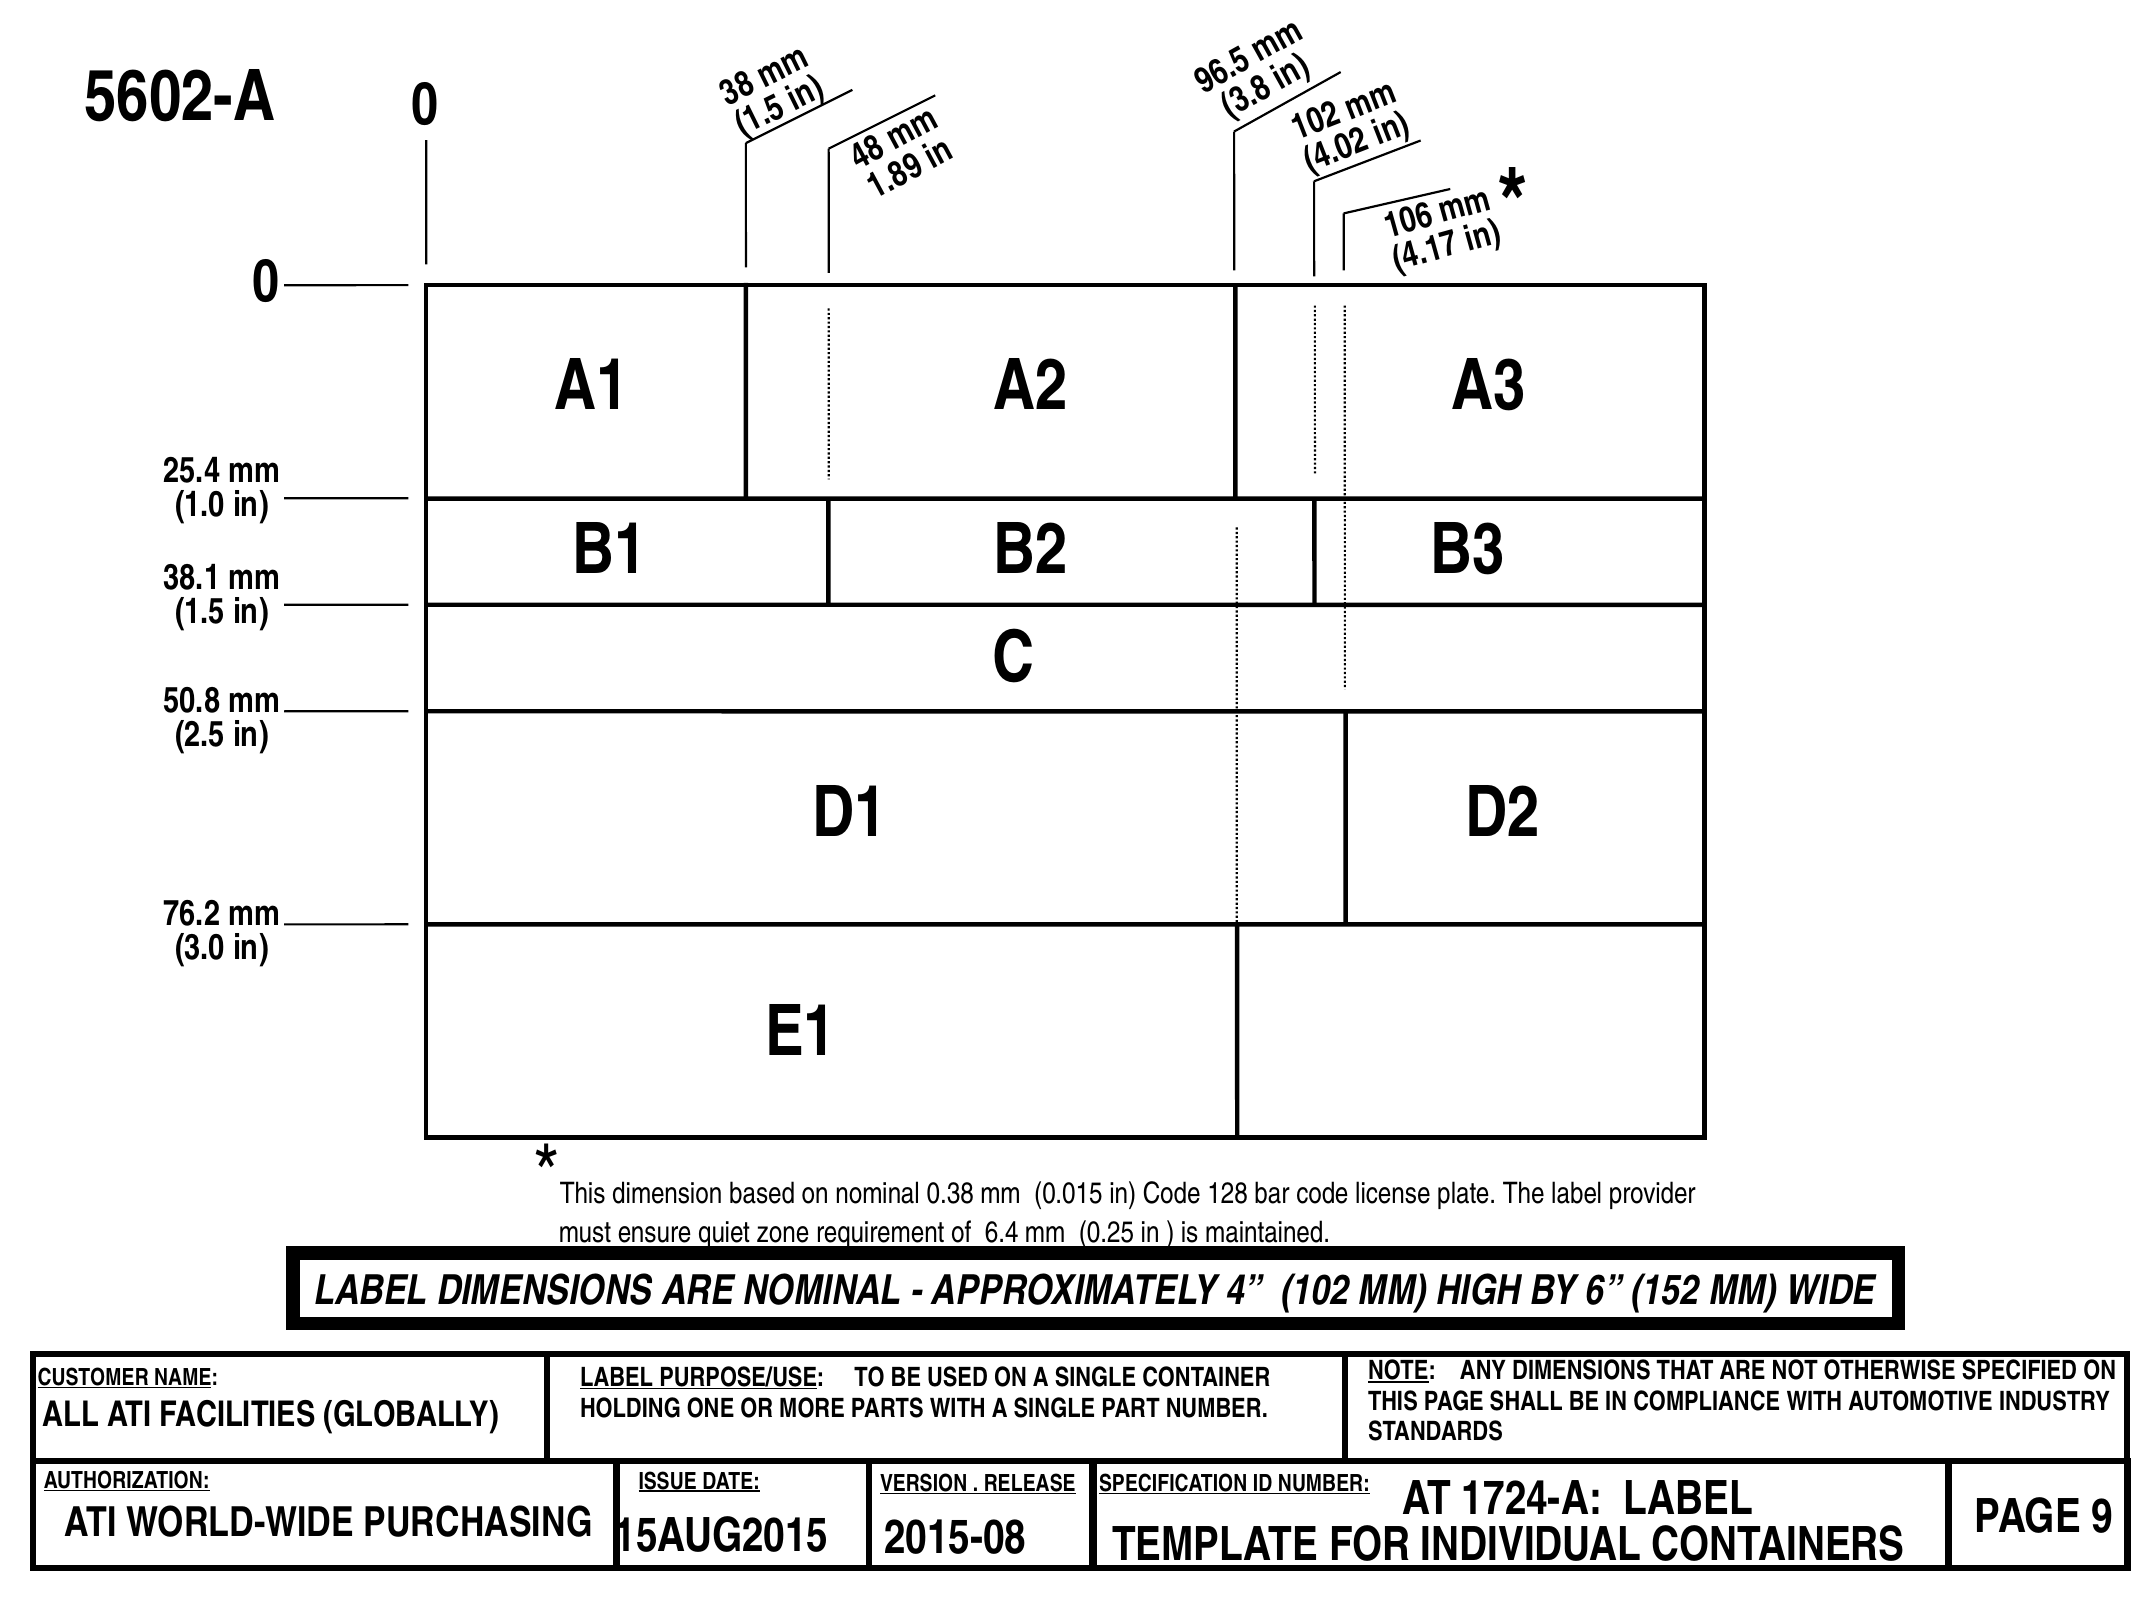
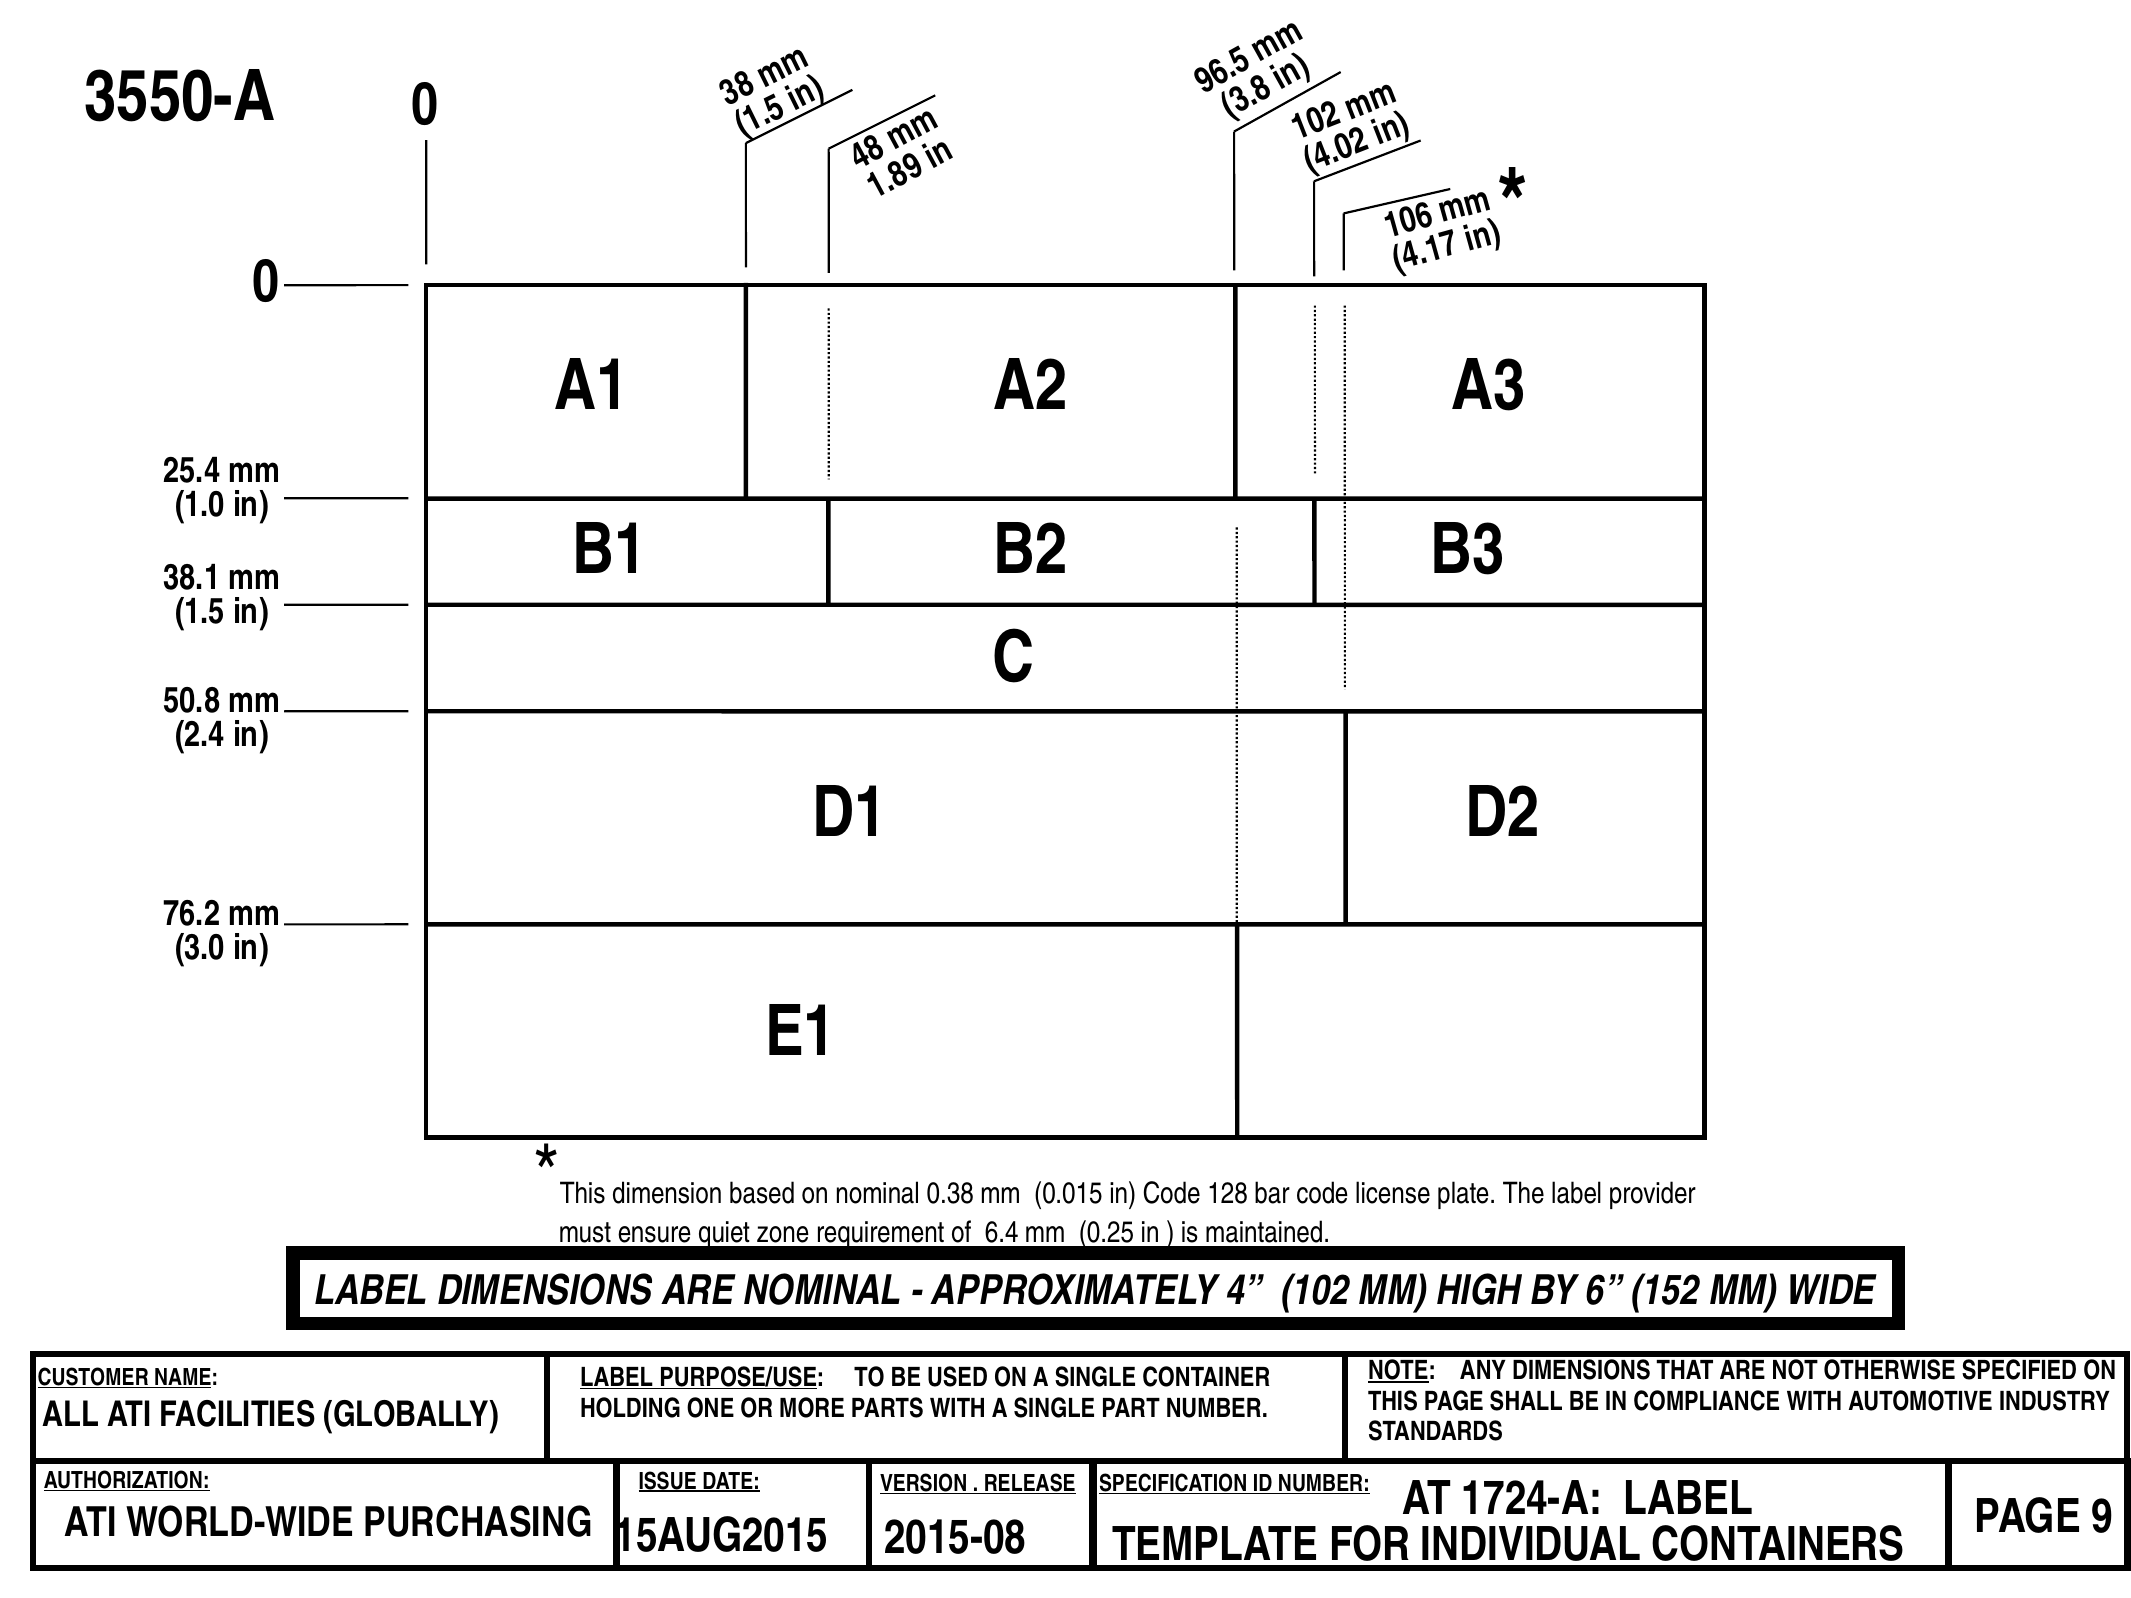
5602-A: 5602-A -> 3550-A
2.5: 2.5 -> 2.4
